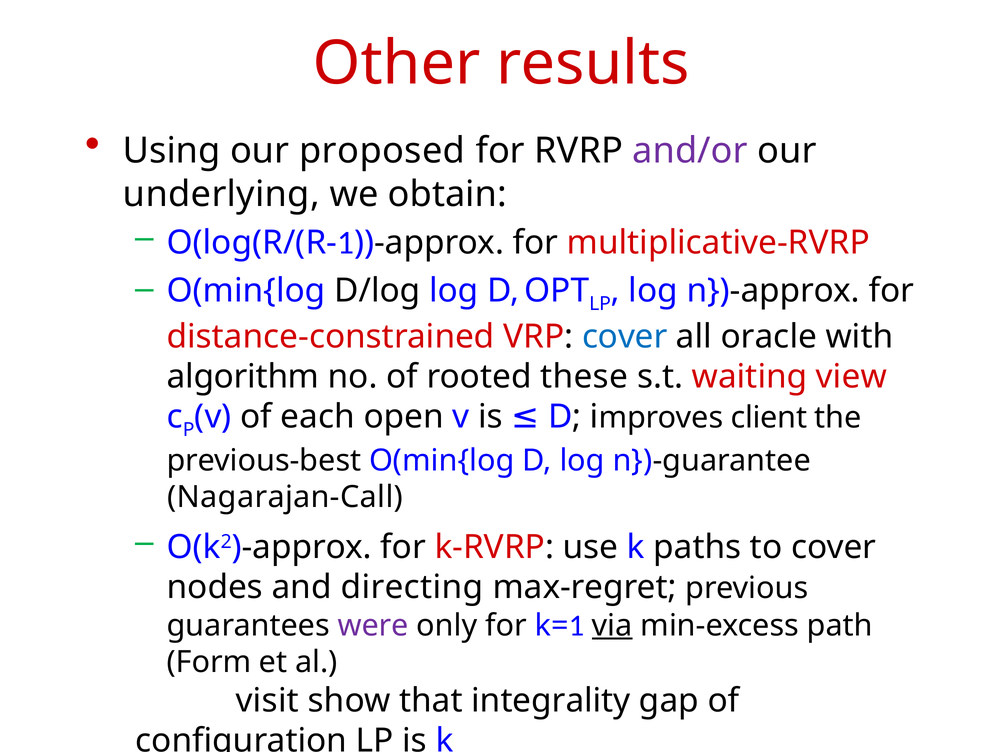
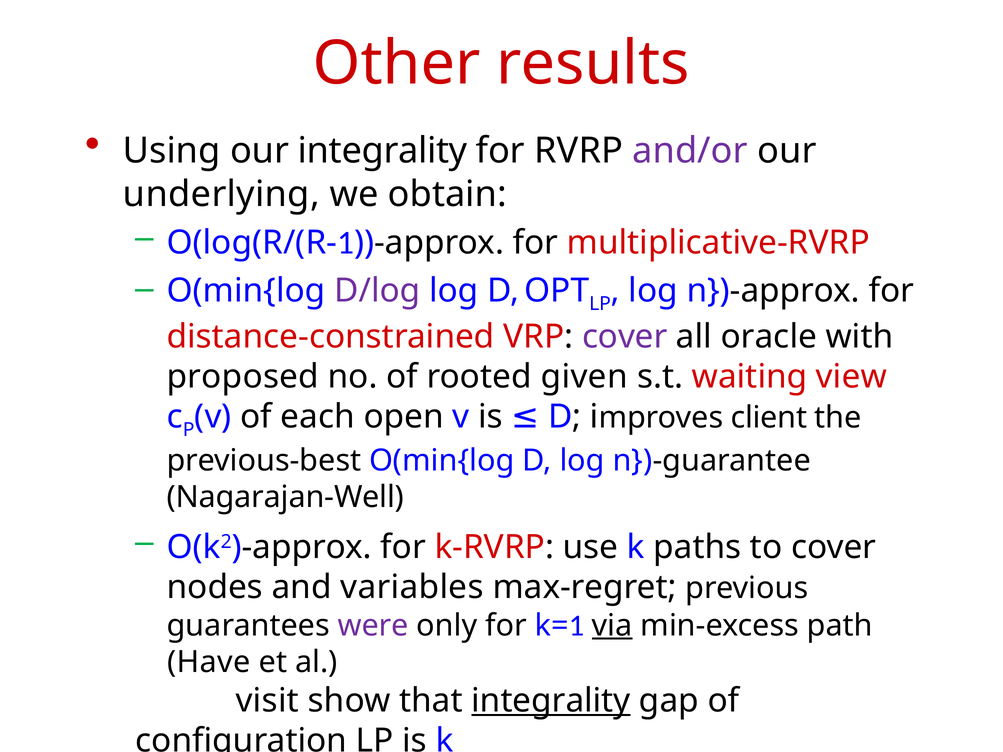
our proposed: proposed -> integrality
D/log colour: black -> purple
cover at (625, 337) colour: blue -> purple
algorithm: algorithm -> proposed
these: these -> given
Nagarajan-Call: Nagarajan-Call -> Nagarajan-Well
directing: directing -> variables
Form: Form -> Have
integrality at (551, 701) underline: none -> present
